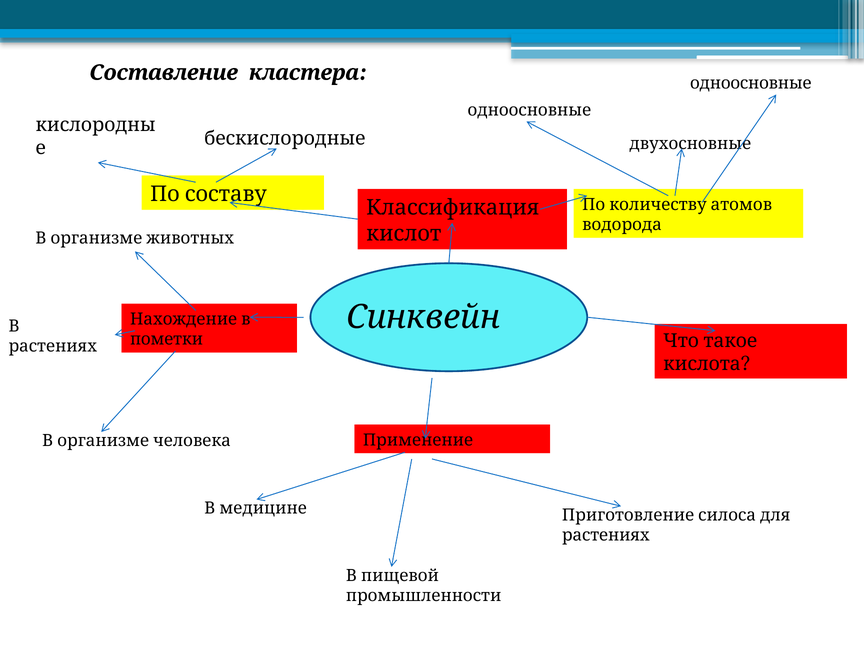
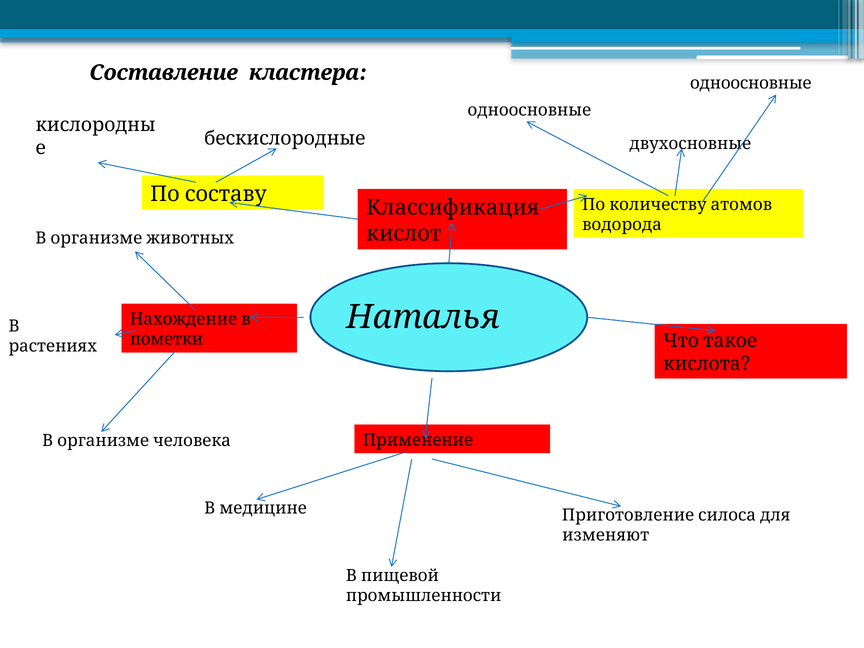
Синквейн: Синквейн -> Наталья
растениях at (606, 535): растениях -> изменяют
